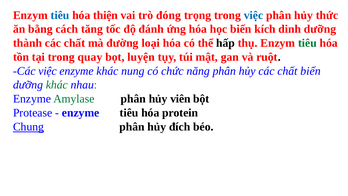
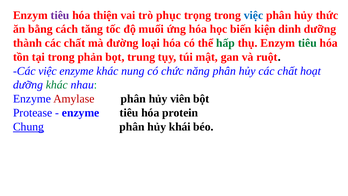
tiêu at (60, 15) colour: blue -> purple
đóng: đóng -> phục
đánh: đánh -> muối
kích: kích -> kiện
hấp colour: black -> green
quay: quay -> phản
luyện: luyện -> trung
chất biến: biến -> hoạt
Amylase colour: green -> red
đích: đích -> khái
